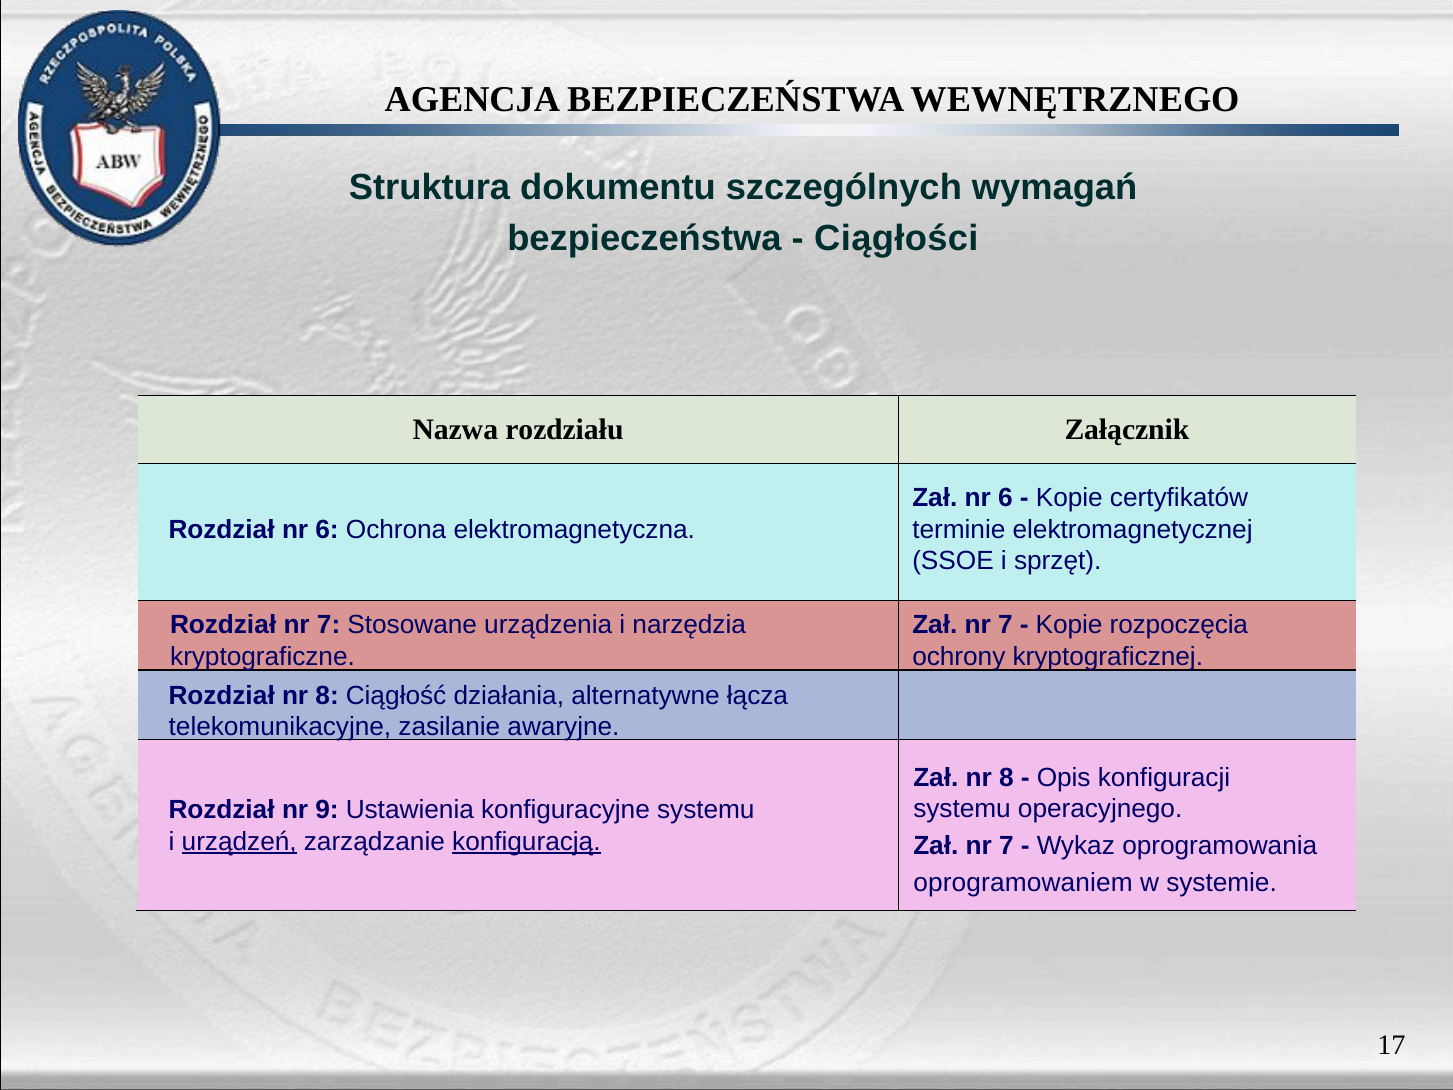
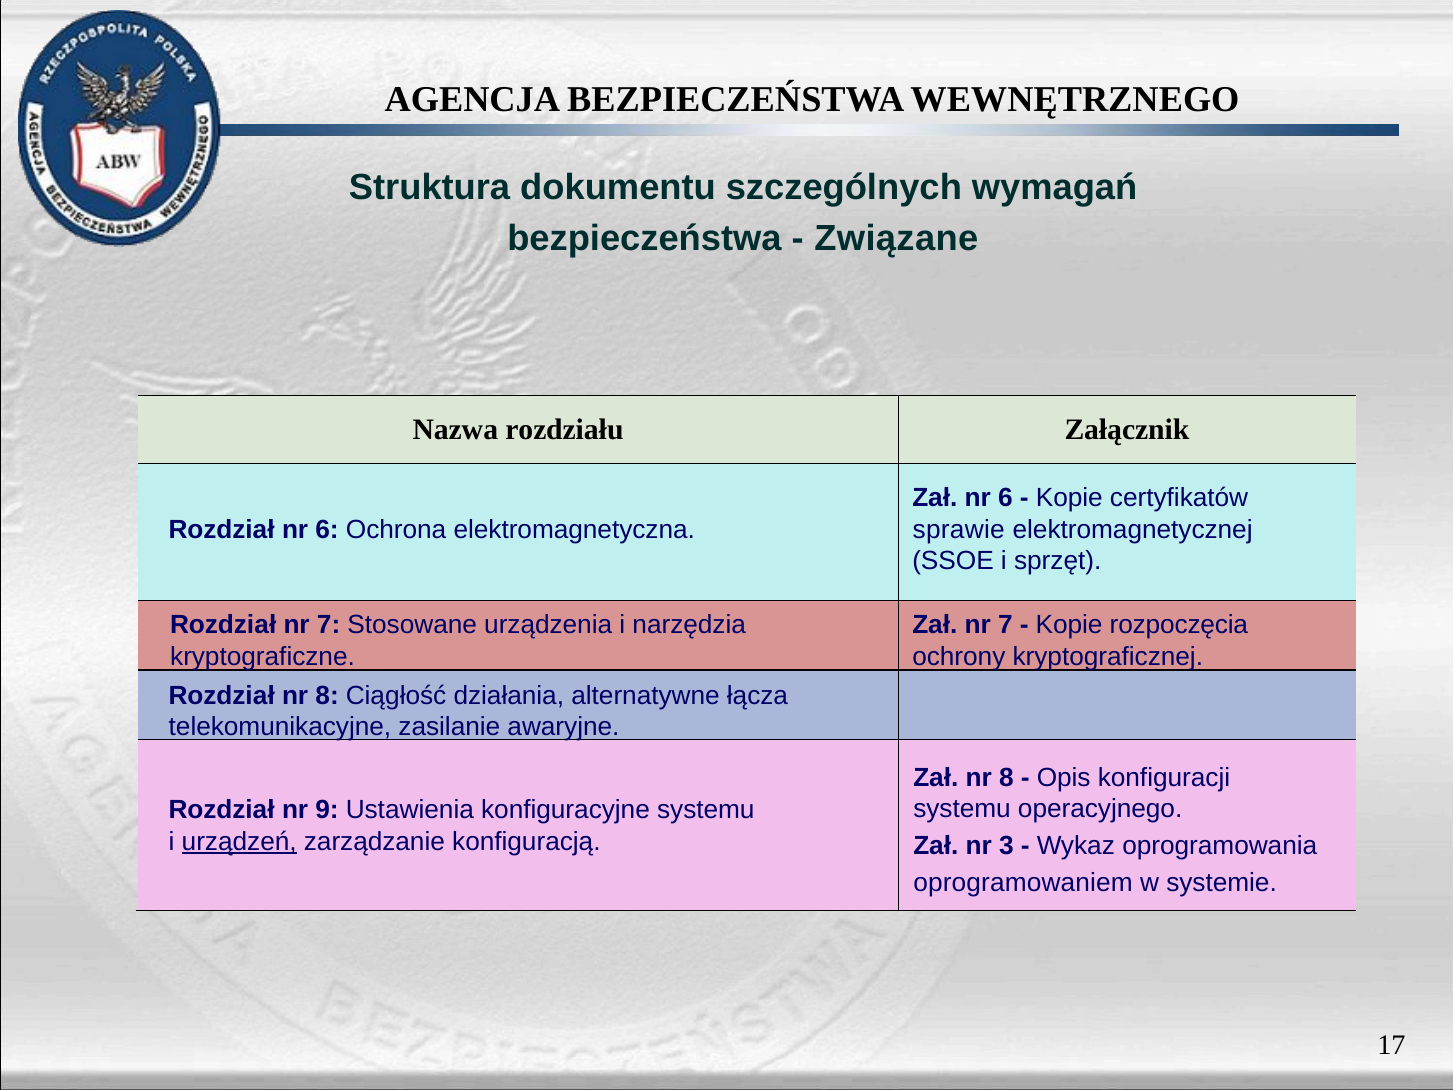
Ciągłości: Ciągłości -> Związane
terminie: terminie -> sprawie
konfiguracją underline: present -> none
7 at (1006, 846): 7 -> 3
